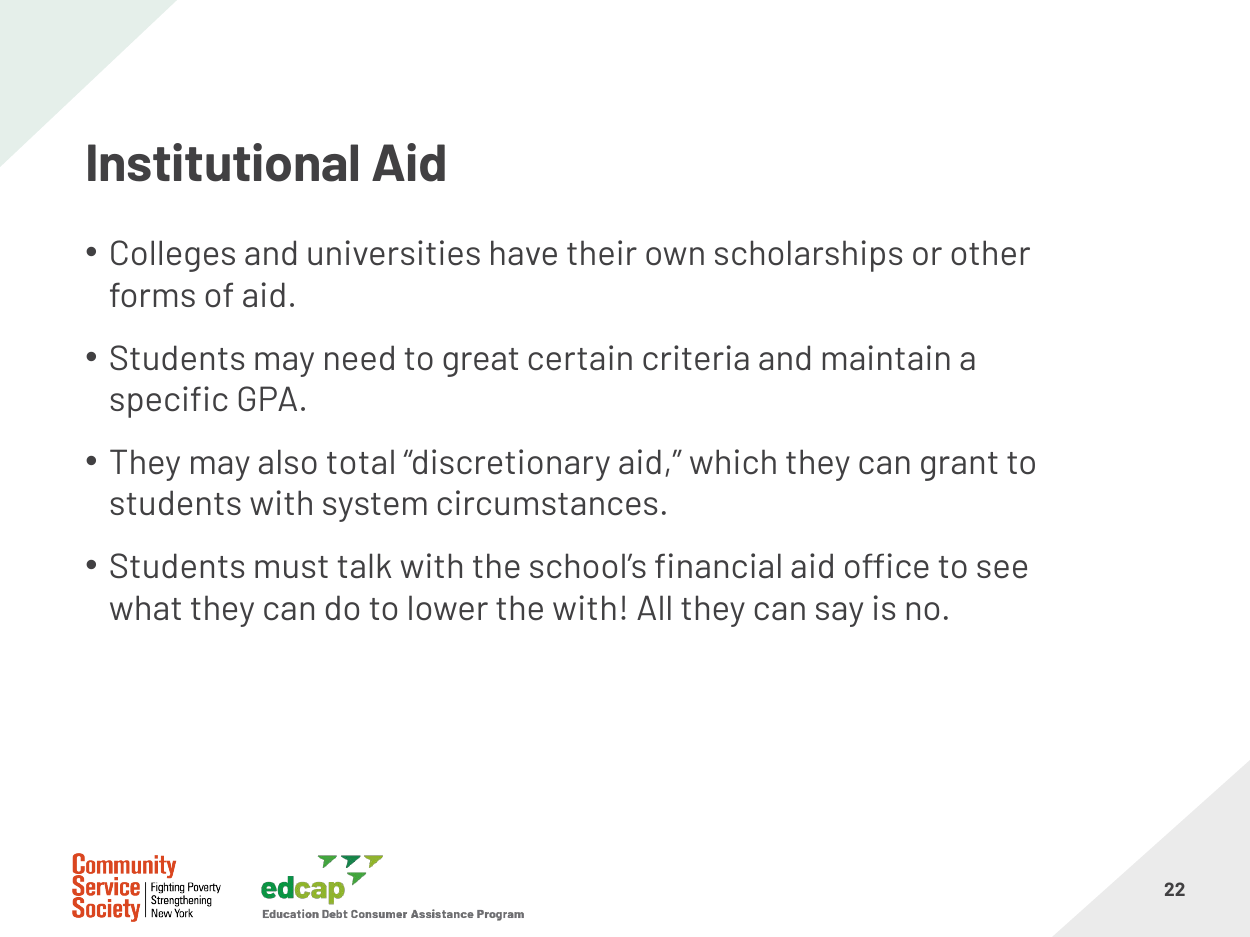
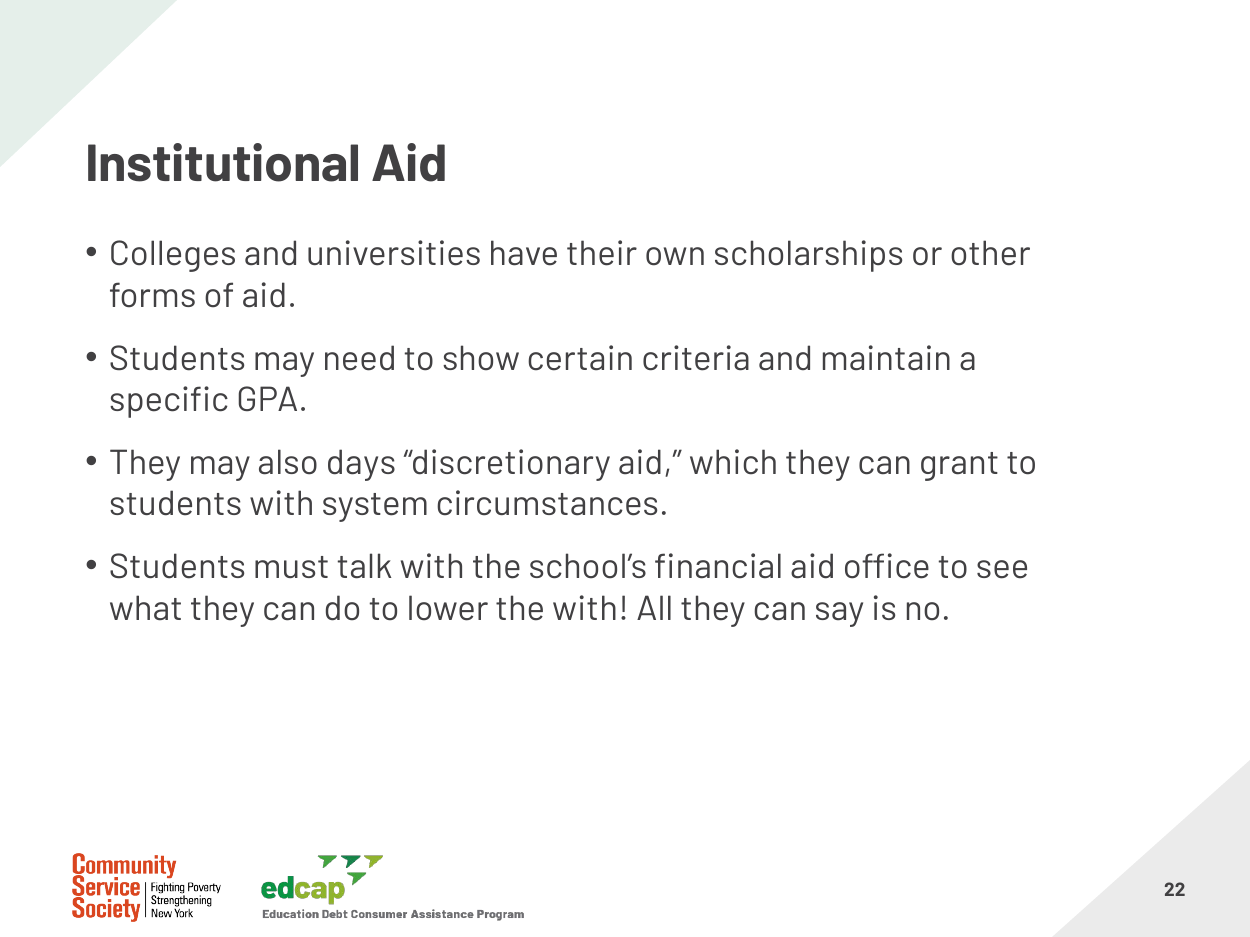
great: great -> show
total: total -> days
